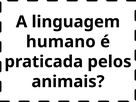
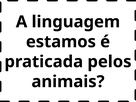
humano: humano -> estamos
